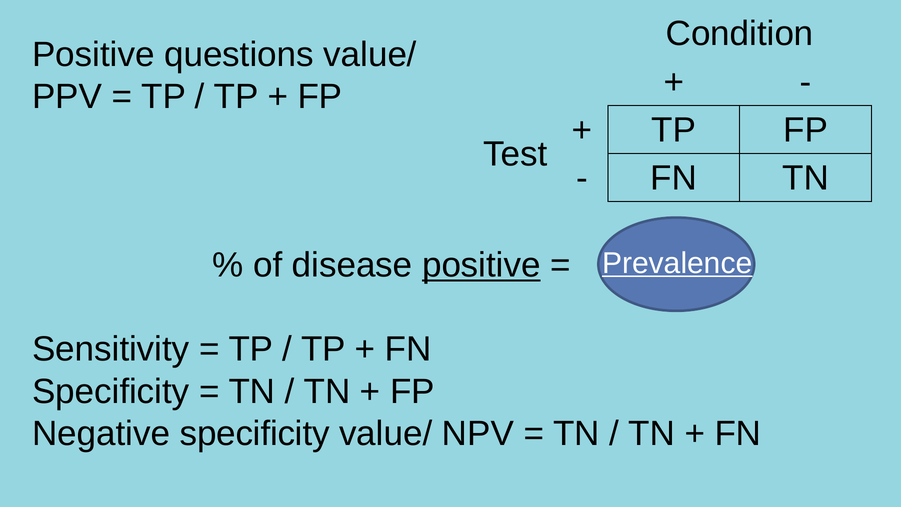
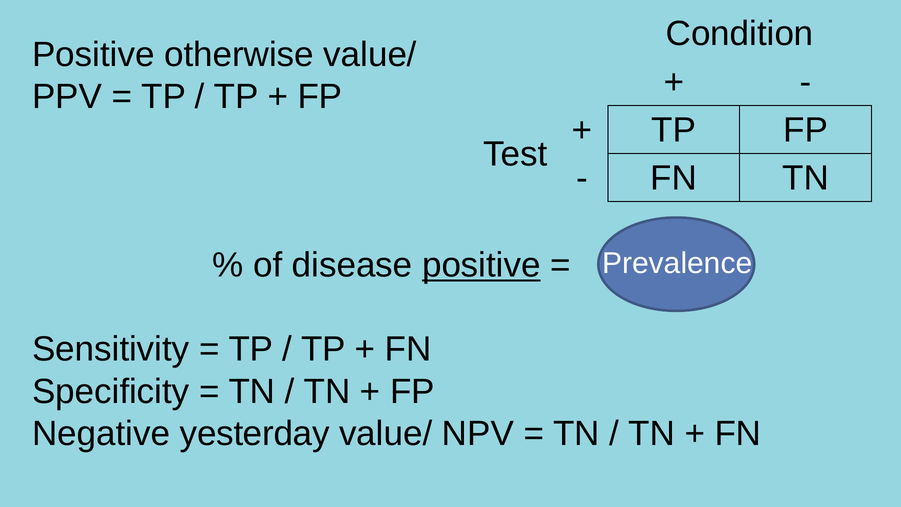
questions: questions -> otherwise
Prevalence underline: present -> none
Negative specificity: specificity -> yesterday
